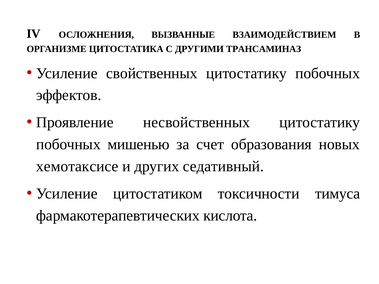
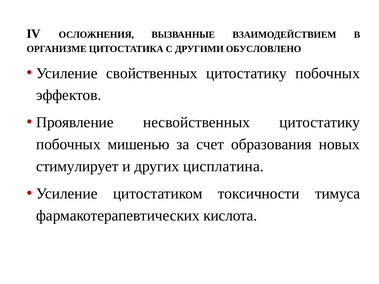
ТРАНСАМИНАЗ: ТРАНСАМИНАЗ -> ОБУСЛОВЛЕНО
хемотаксисе: хемотаксисе -> стимулирует
седативный: седативный -> цисплатина
